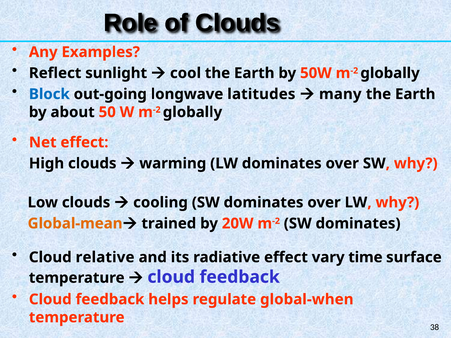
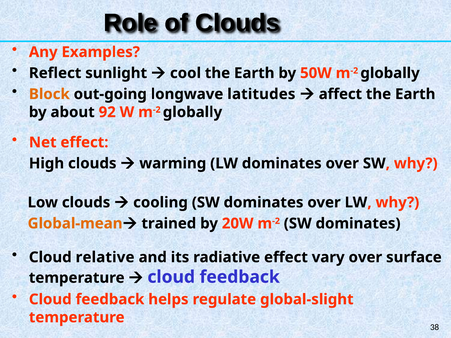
Block colour: blue -> orange
many: many -> affect
50: 50 -> 92
vary time: time -> over
global-when: global-when -> global-slight
